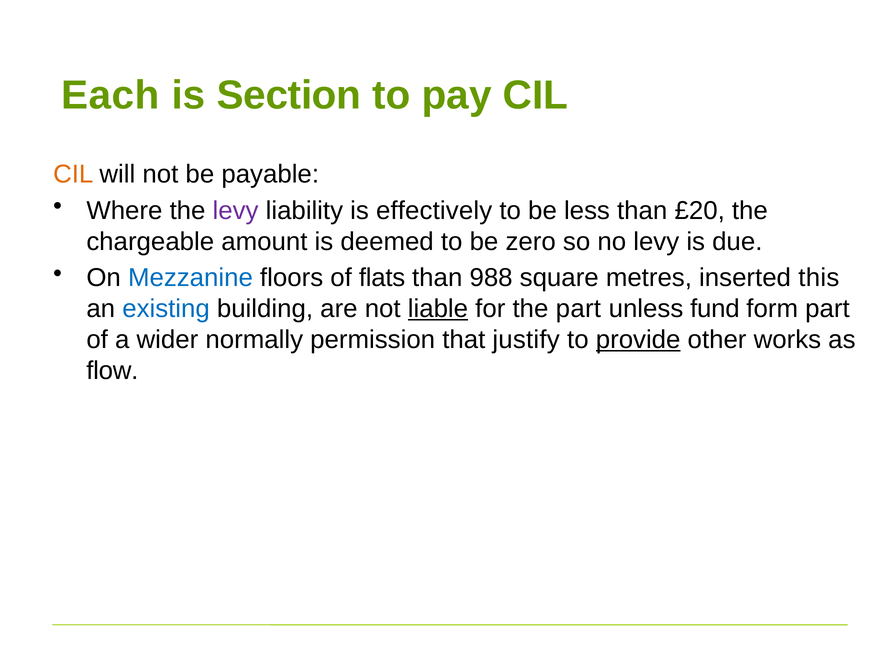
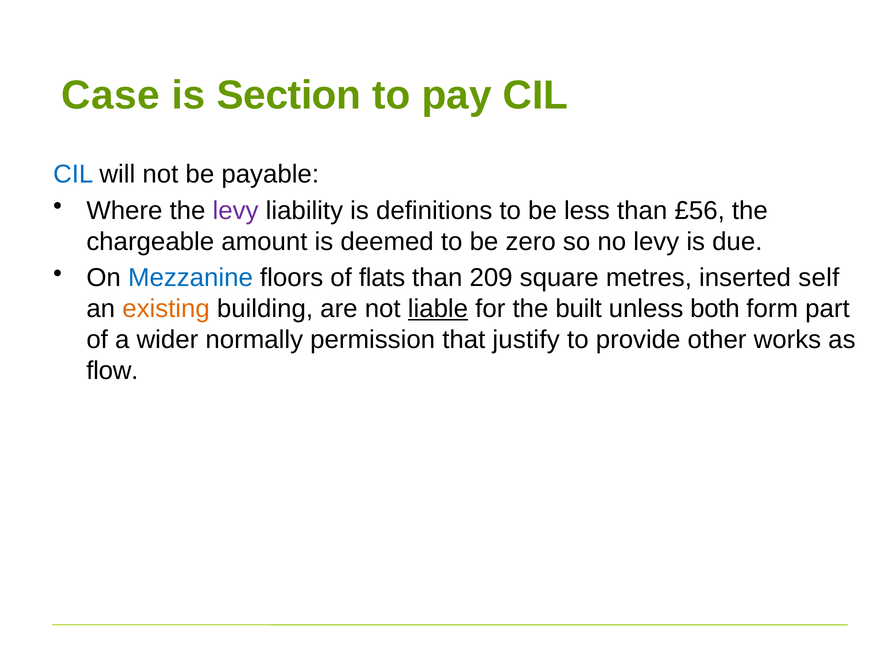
Each: Each -> Case
CIL at (73, 175) colour: orange -> blue
effectively: effectively -> definitions
£20: £20 -> £56
988: 988 -> 209
this: this -> self
existing colour: blue -> orange
the part: part -> built
fund: fund -> both
provide underline: present -> none
